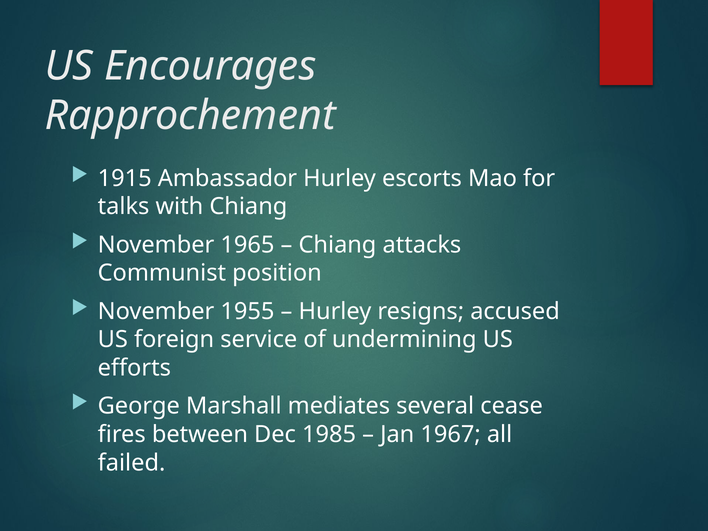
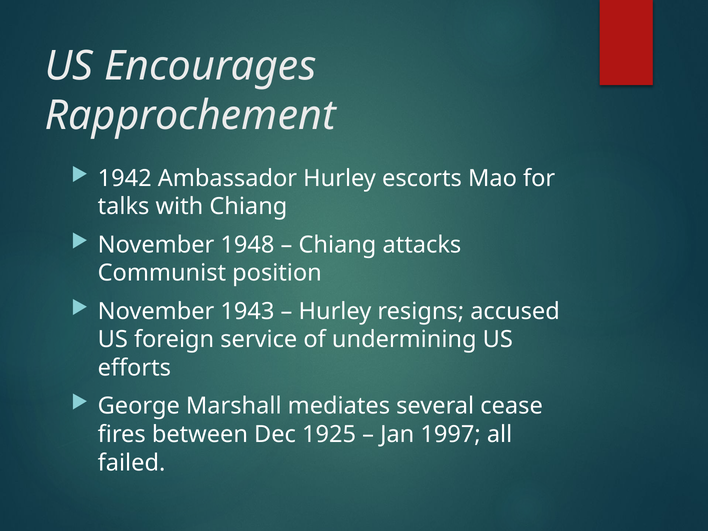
1915: 1915 -> 1942
1965: 1965 -> 1948
1955: 1955 -> 1943
1985: 1985 -> 1925
1967: 1967 -> 1997
